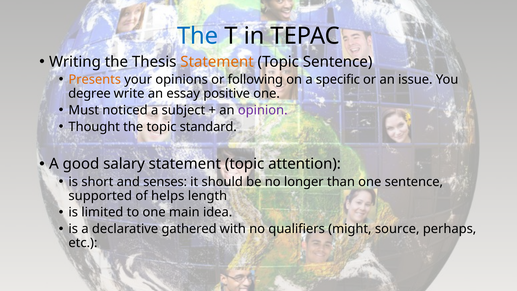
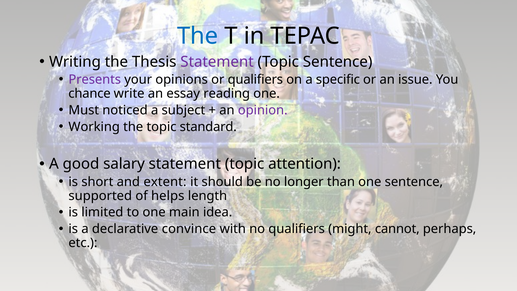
Statement at (217, 62) colour: orange -> purple
Presents colour: orange -> purple
or following: following -> qualifiers
degree: degree -> chance
positive: positive -> reading
Thought: Thought -> Working
senses: senses -> extent
gathered: gathered -> convince
source: source -> cannot
